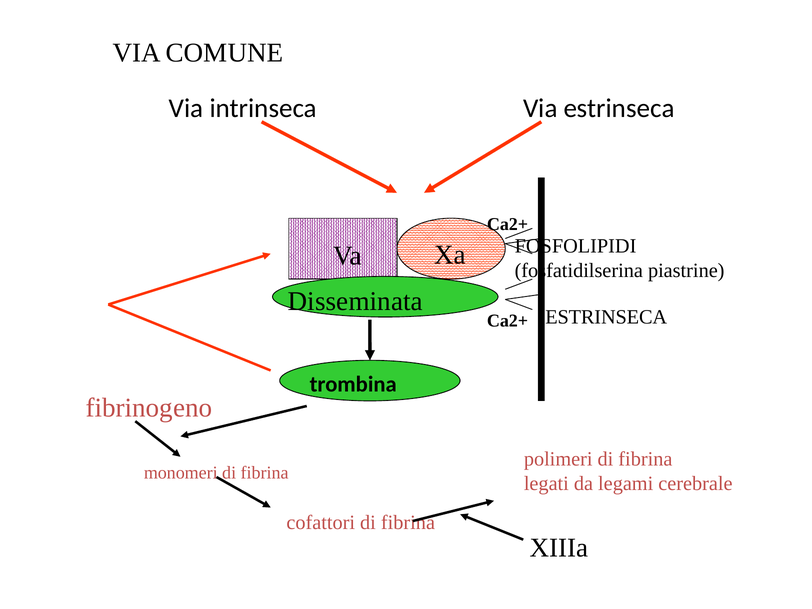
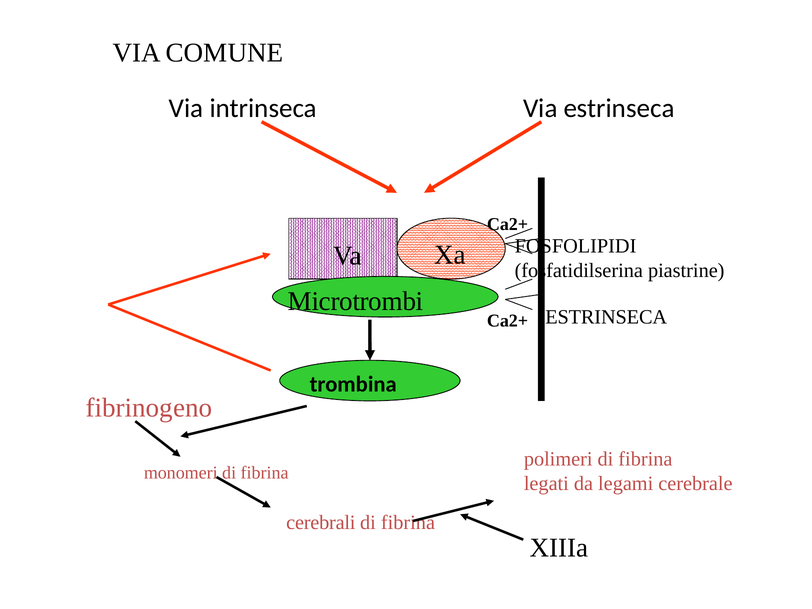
Disseminata: Disseminata -> Microtrombi
cofattori: cofattori -> cerebrali
